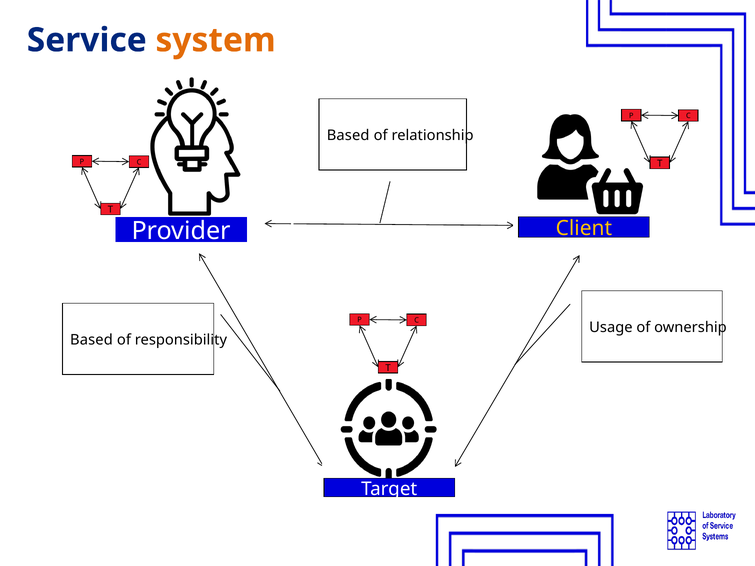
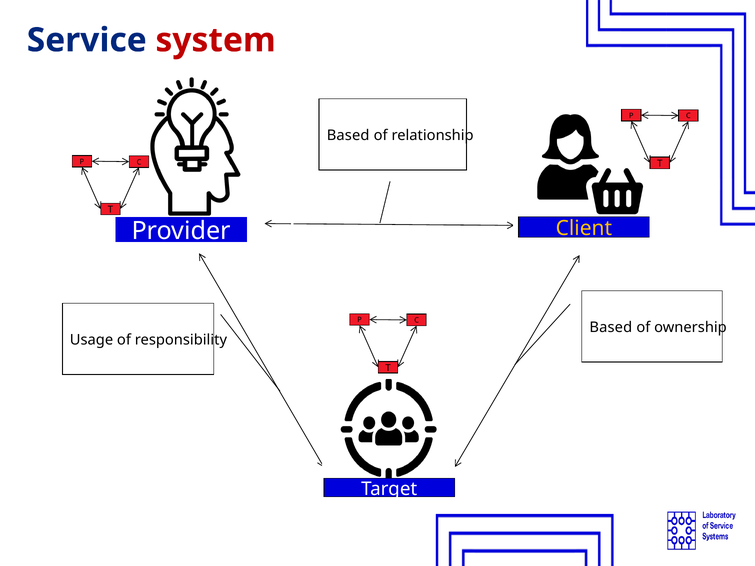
system colour: orange -> red
Usage at (611, 328): Usage -> Based
Based at (91, 340): Based -> Usage
